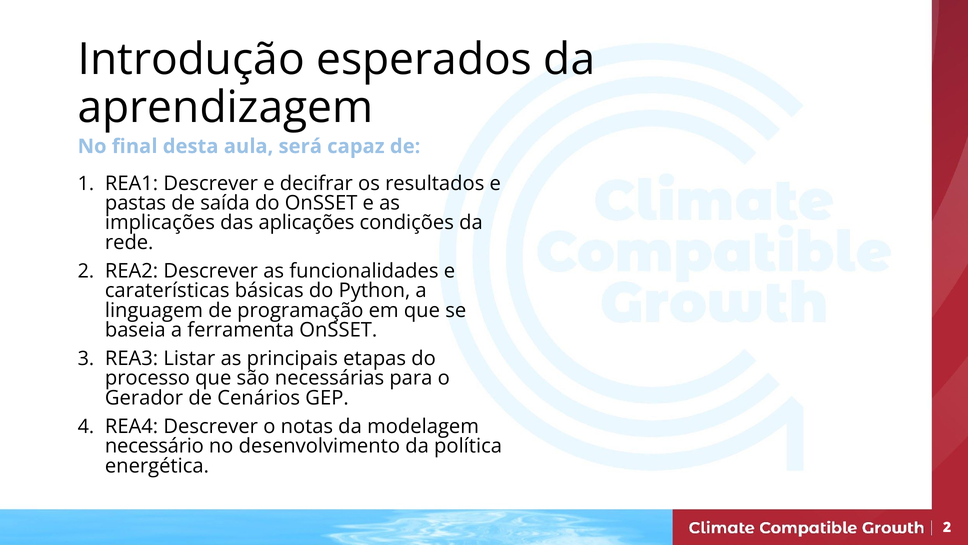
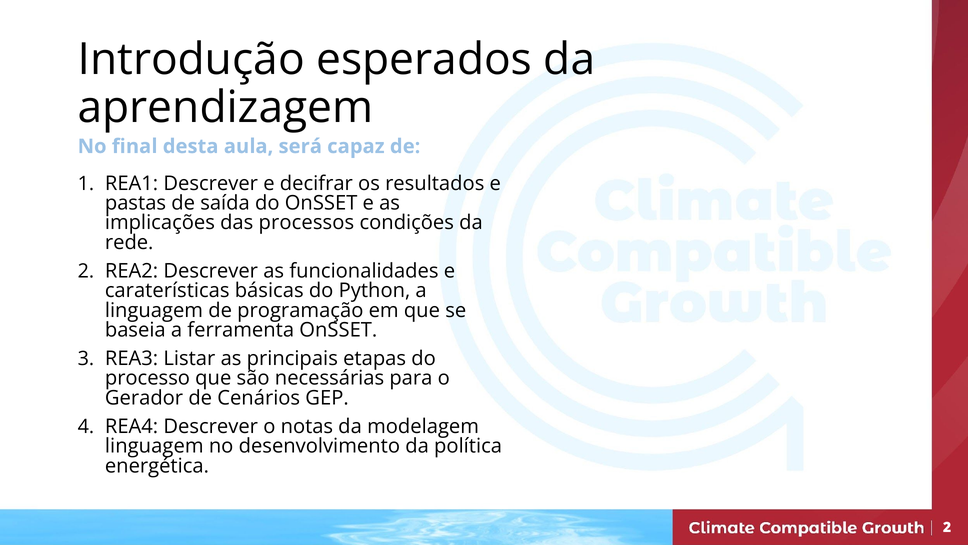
aplicações: aplicações -> processos
necessário at (154, 446): necessário -> linguagem
